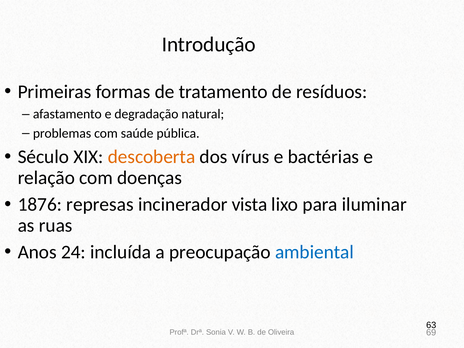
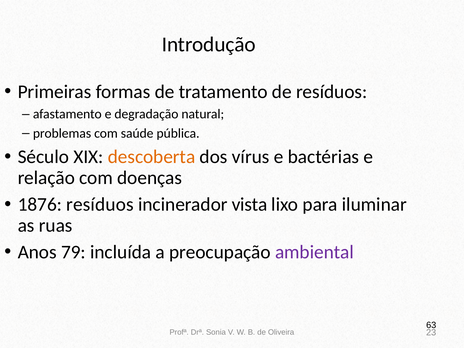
1876 represas: represas -> resíduos
24: 24 -> 79
ambiental colour: blue -> purple
69: 69 -> 23
